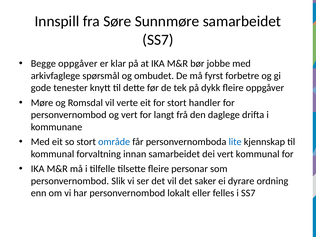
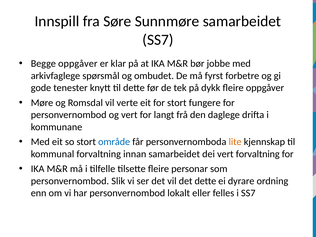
handler: handler -> fungere
lite colour: blue -> orange
vert kommunal: kommunal -> forvaltning
det saker: saker -> dette
